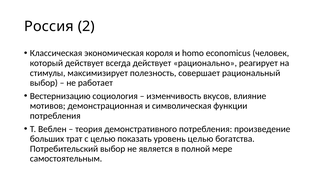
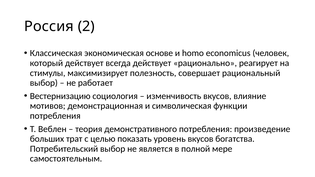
короля: короля -> основе
уровень целью: целью -> вкусов
